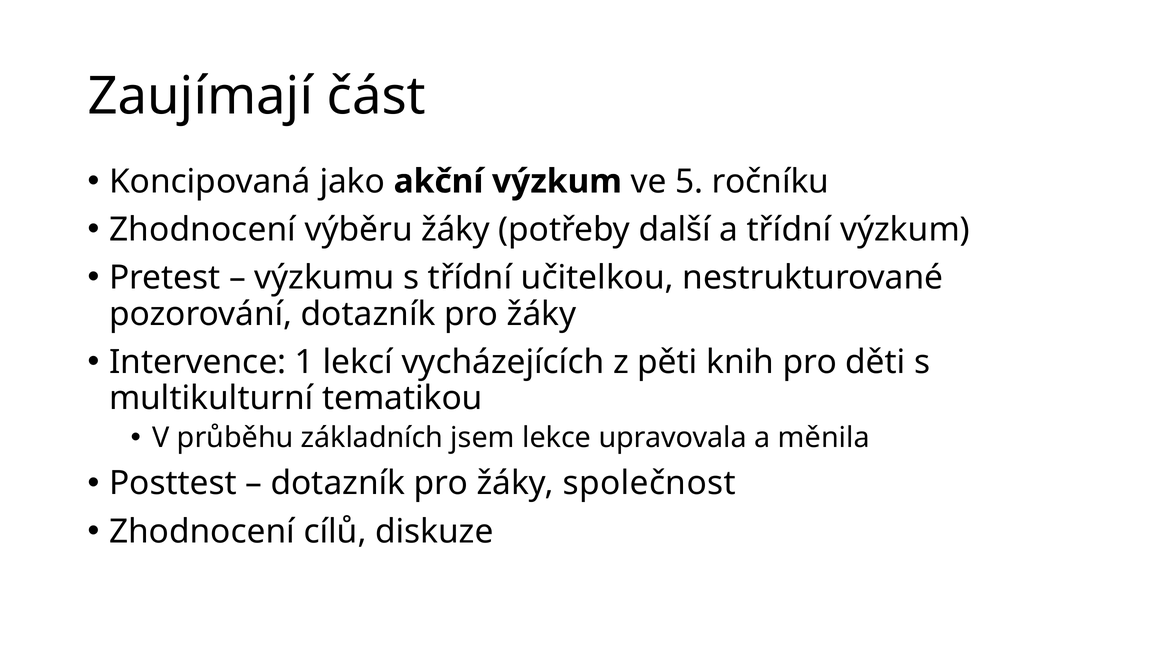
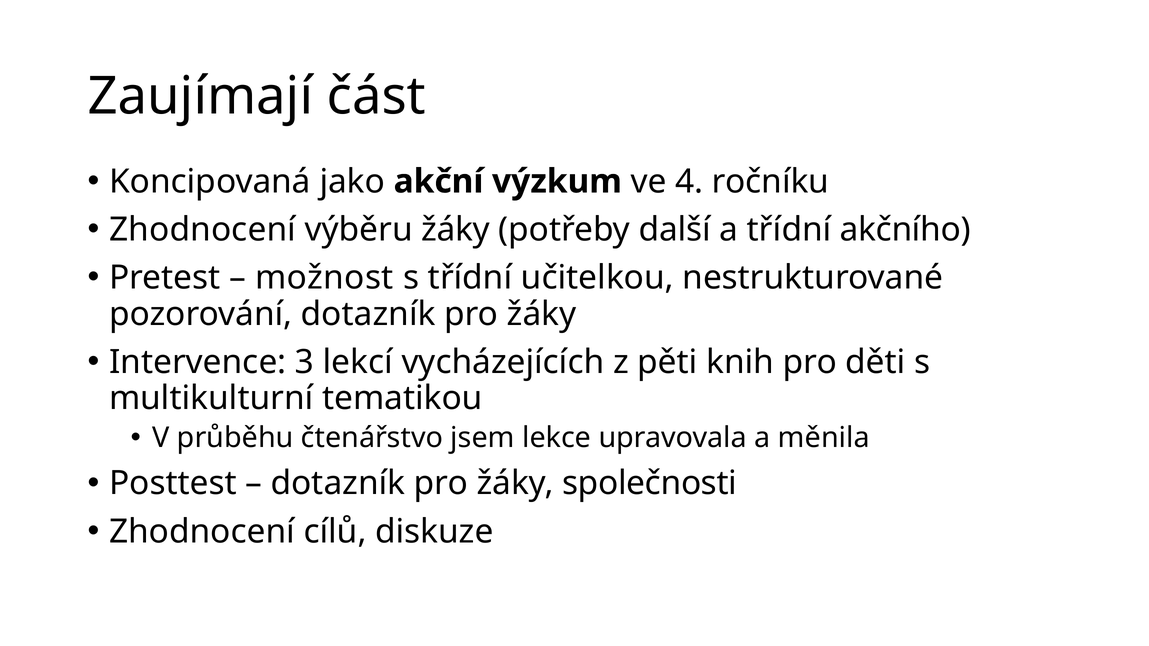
5: 5 -> 4
třídní výzkum: výzkum -> akčního
výzkumu: výzkumu -> možnost
1: 1 -> 3
základních: základních -> čtenářstvo
společnost: společnost -> společnosti
